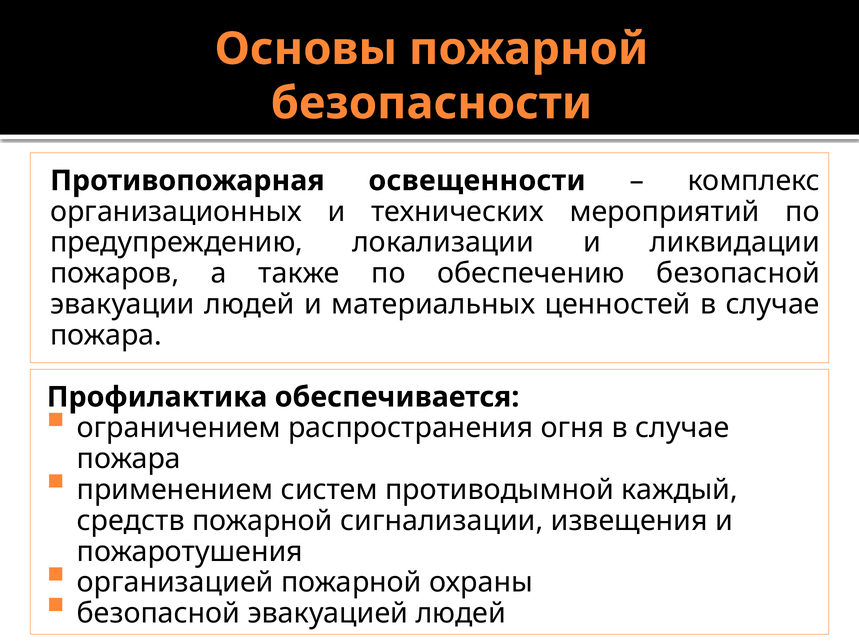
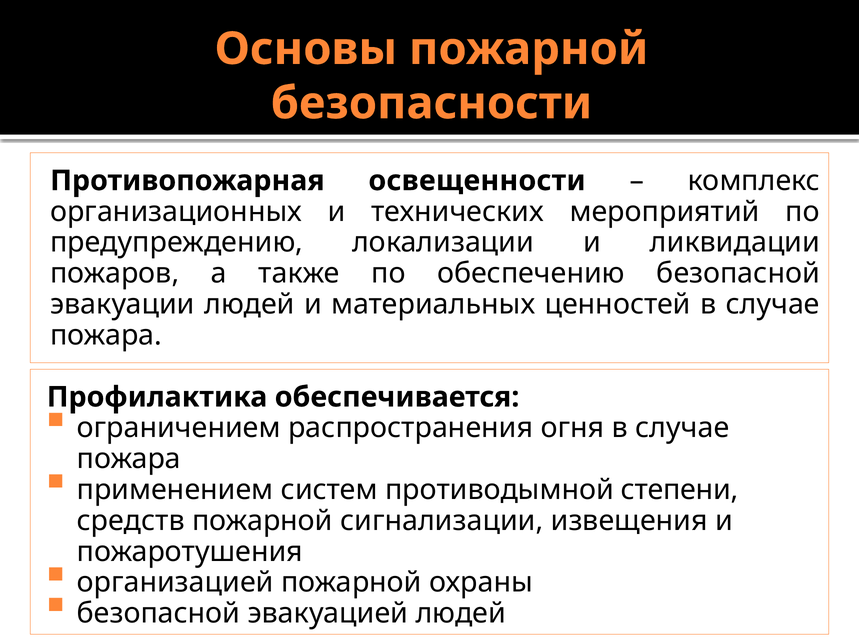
каждый: каждый -> степени
